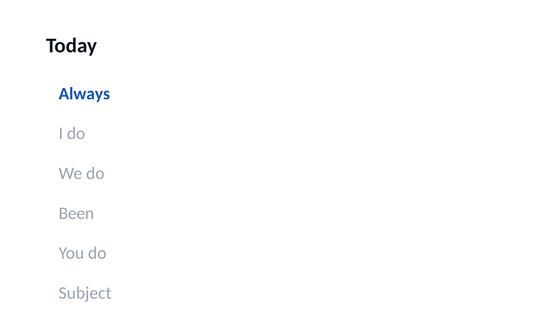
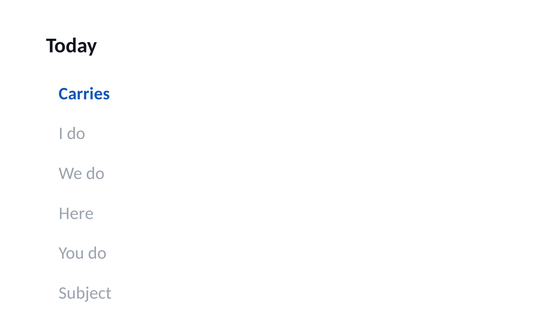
Always: Always -> Carries
Been: Been -> Here
